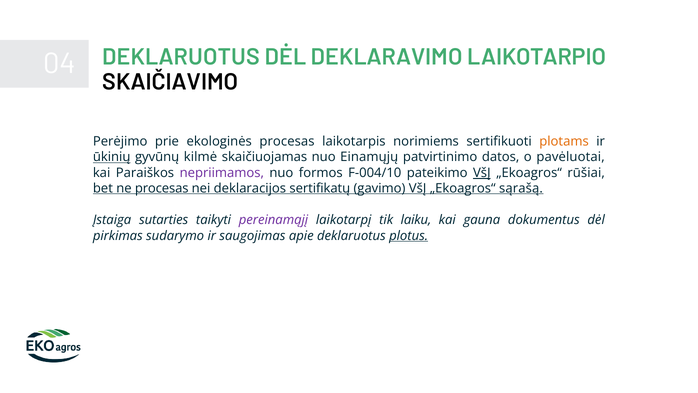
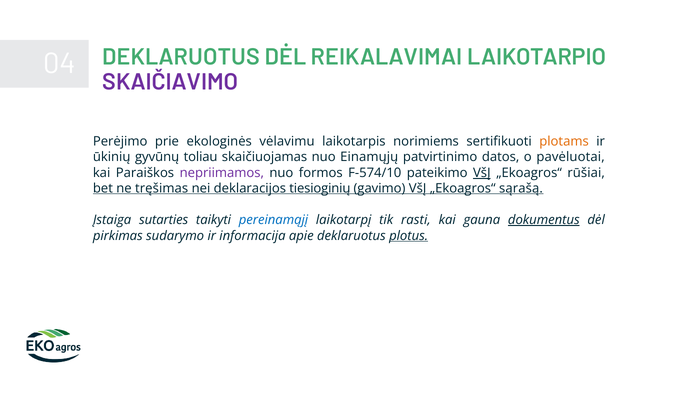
DEKLARAVIMO: DEKLARAVIMO -> REIKALAVIMAI
SKAIČIAVIMO colour: black -> purple
ekologinės procesas: procesas -> vėlavimu
ūkinių underline: present -> none
kilmė: kilmė -> toliau
F-004/10: F-004/10 -> F-574/10
ne procesas: procesas -> tręšimas
sertifikatų: sertifikatų -> tiesioginių
pereinamąjį colour: purple -> blue
laiku: laiku -> rasti
dokumentus underline: none -> present
saugojimas: saugojimas -> informacija
